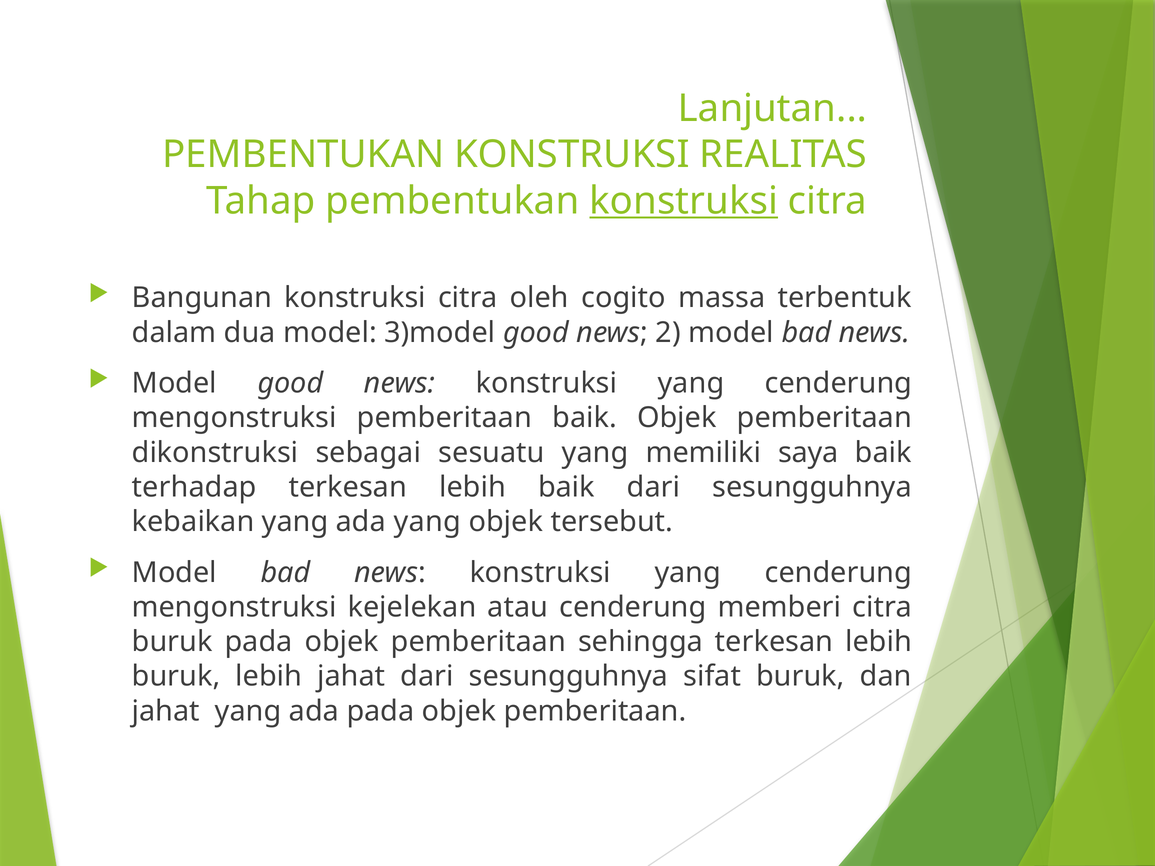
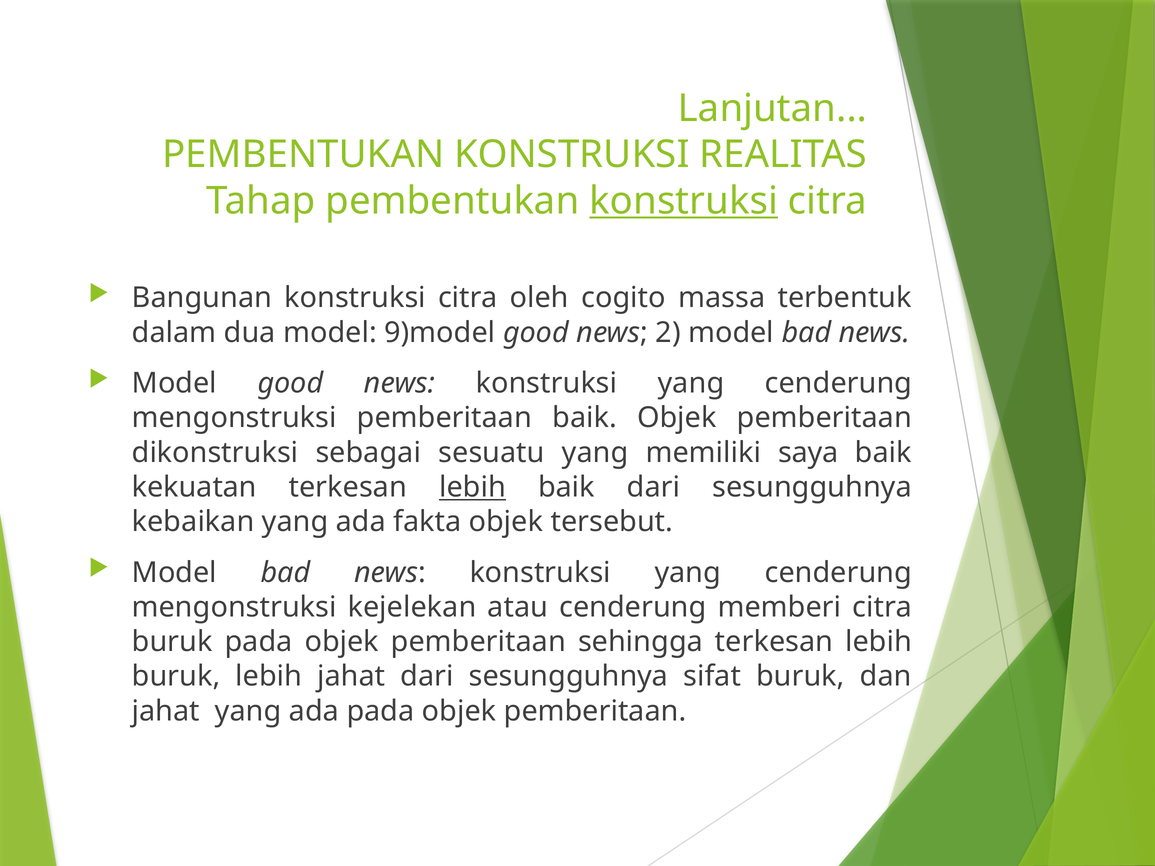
3)model: 3)model -> 9)model
terhadap: terhadap -> kekuatan
lebih at (472, 487) underline: none -> present
ada yang: yang -> fakta
